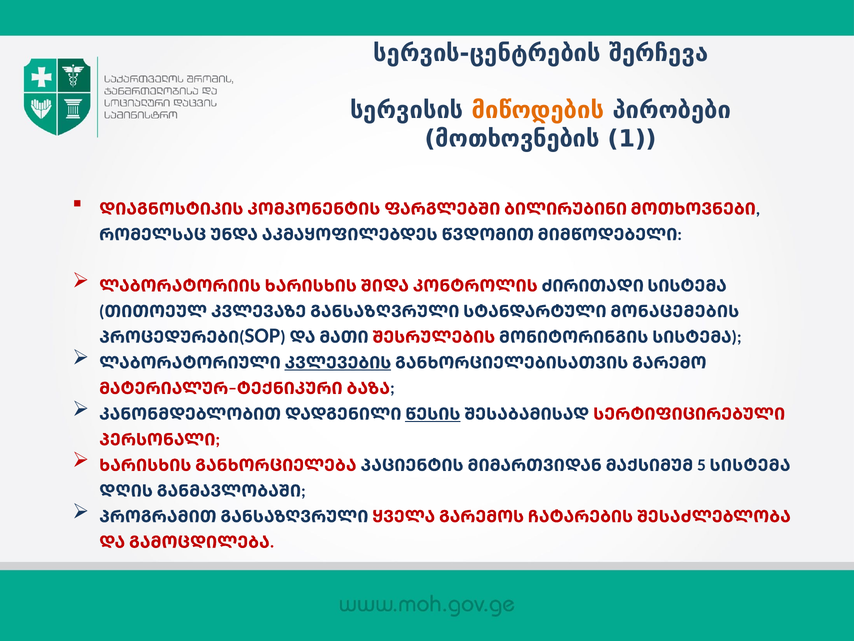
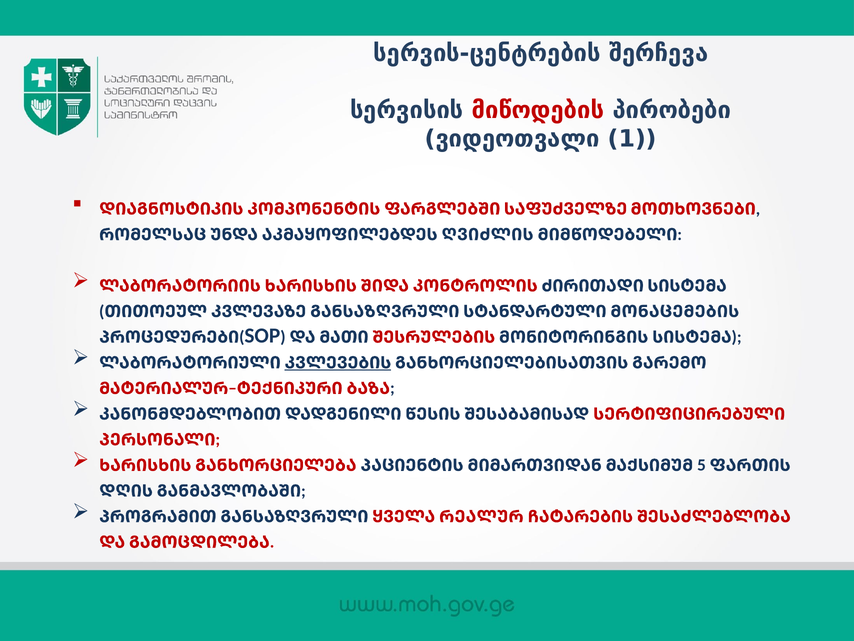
მიწოდების colour: orange -> red
მოთხოვნების: მოთხოვნების -> ვიდეოთვალი
ᲑᲘᲚᲘᲠᲣᲑᲘᲜᲘ: ᲑᲘᲚᲘᲠᲣᲑᲘᲜᲘ -> ᲡᲐᲤᲣᲫᲕᲔᲚᲖᲔ
ᲬᲕᲓᲝᲛᲘᲗ: ᲬᲕᲓᲝᲛᲘᲗ -> ᲦᲕᲘᲫᲚᲘᲡ
ᲬᲔᲡᲘᲡ underline: present -> none
5 ᲡᲘᲡᲢᲔᲛᲐ: ᲡᲘᲡᲢᲔᲛᲐ -> ᲤᲐᲠᲗᲘᲡ
ᲒᲐᲠᲔᲛᲝᲡ: ᲒᲐᲠᲔᲛᲝᲡ -> ᲠᲔᲐᲚᲣᲠ
